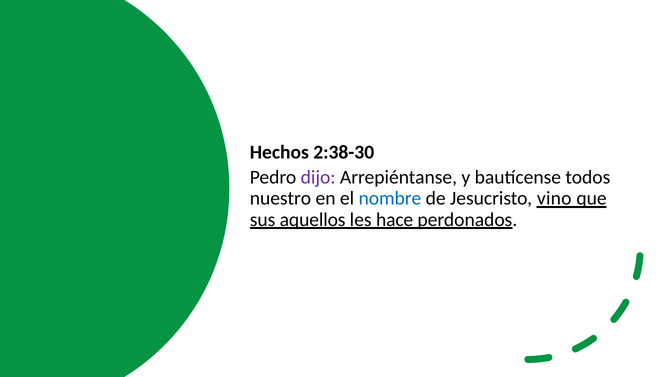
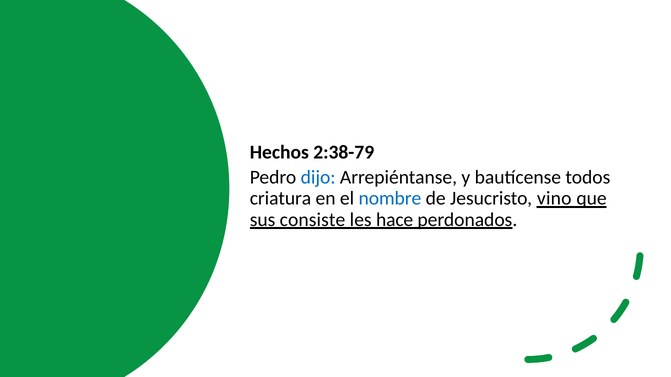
2:38-30: 2:38-30 -> 2:38-79
dijo colour: purple -> blue
nuestro: nuestro -> criatura
aquellos: aquellos -> consiste
